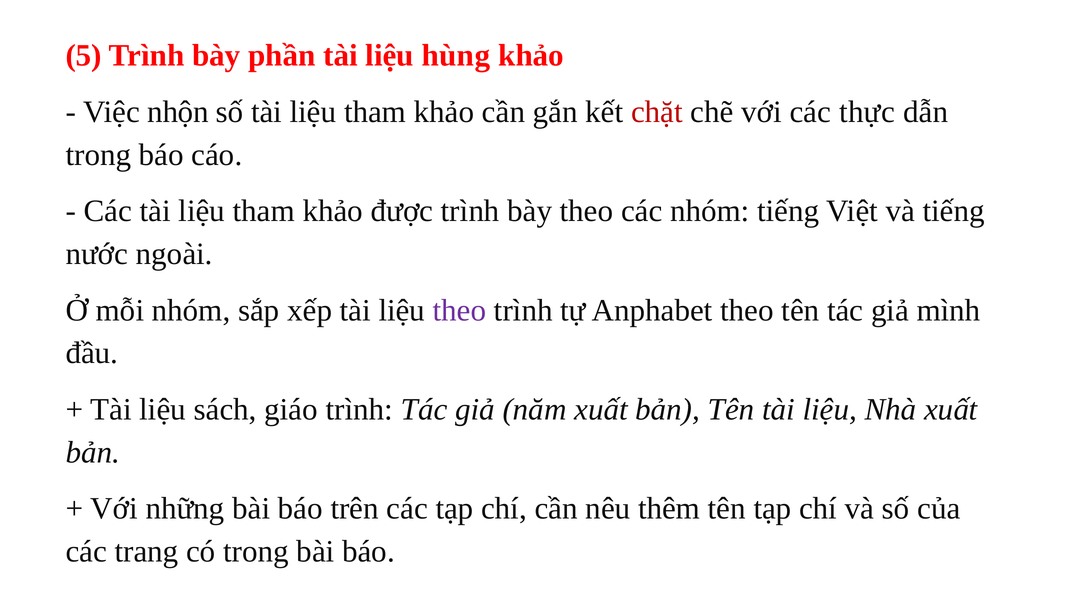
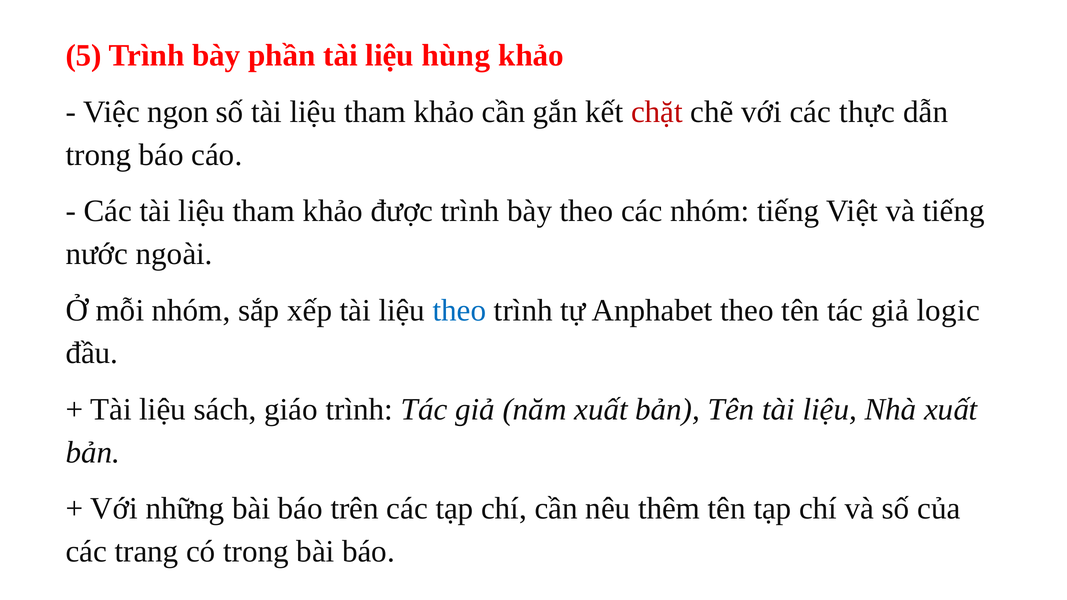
nhộn: nhộn -> ngon
theo at (460, 310) colour: purple -> blue
mình: mình -> logic
